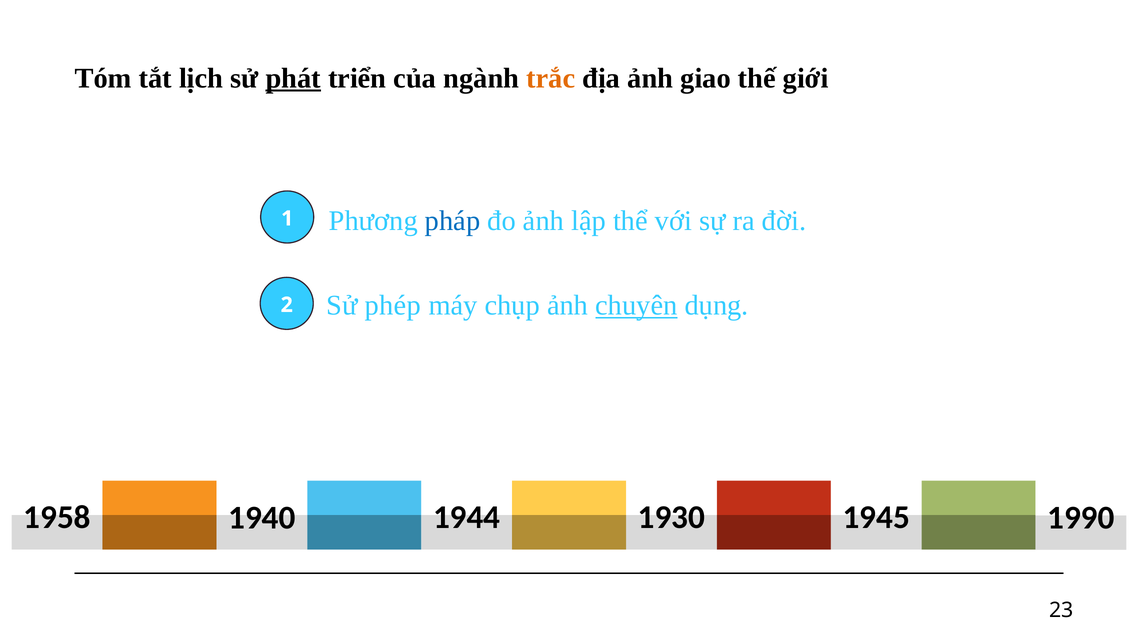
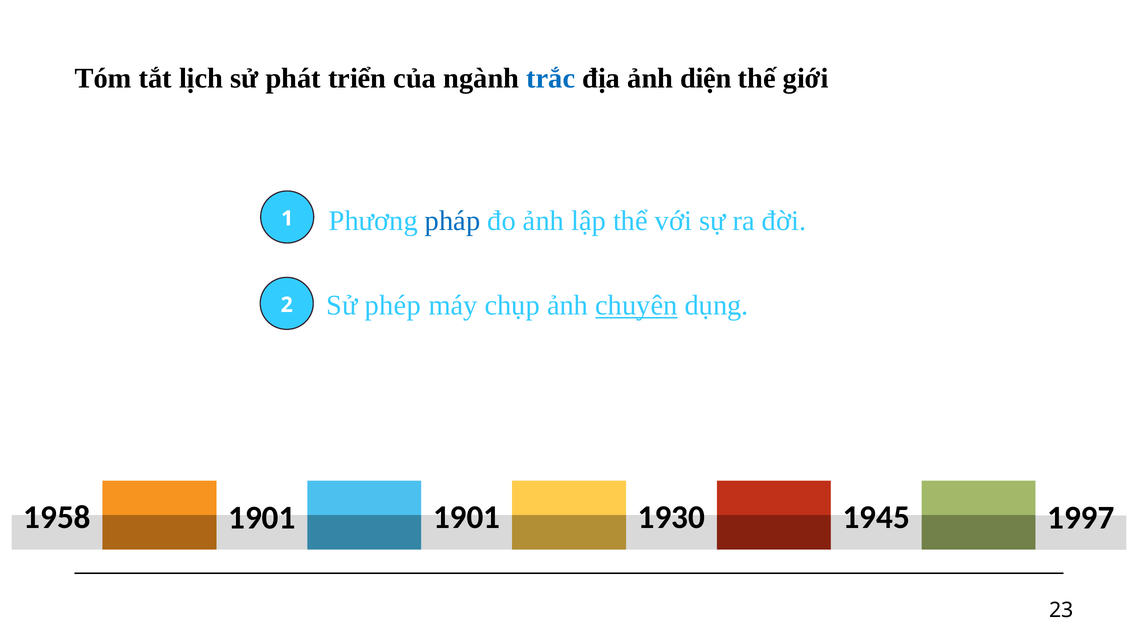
phát underline: present -> none
trắc colour: orange -> blue
giao: giao -> diện
1944 at (467, 518): 1944 -> 1901
1990: 1990 -> 1997
1940 at (262, 518): 1940 -> 1901
